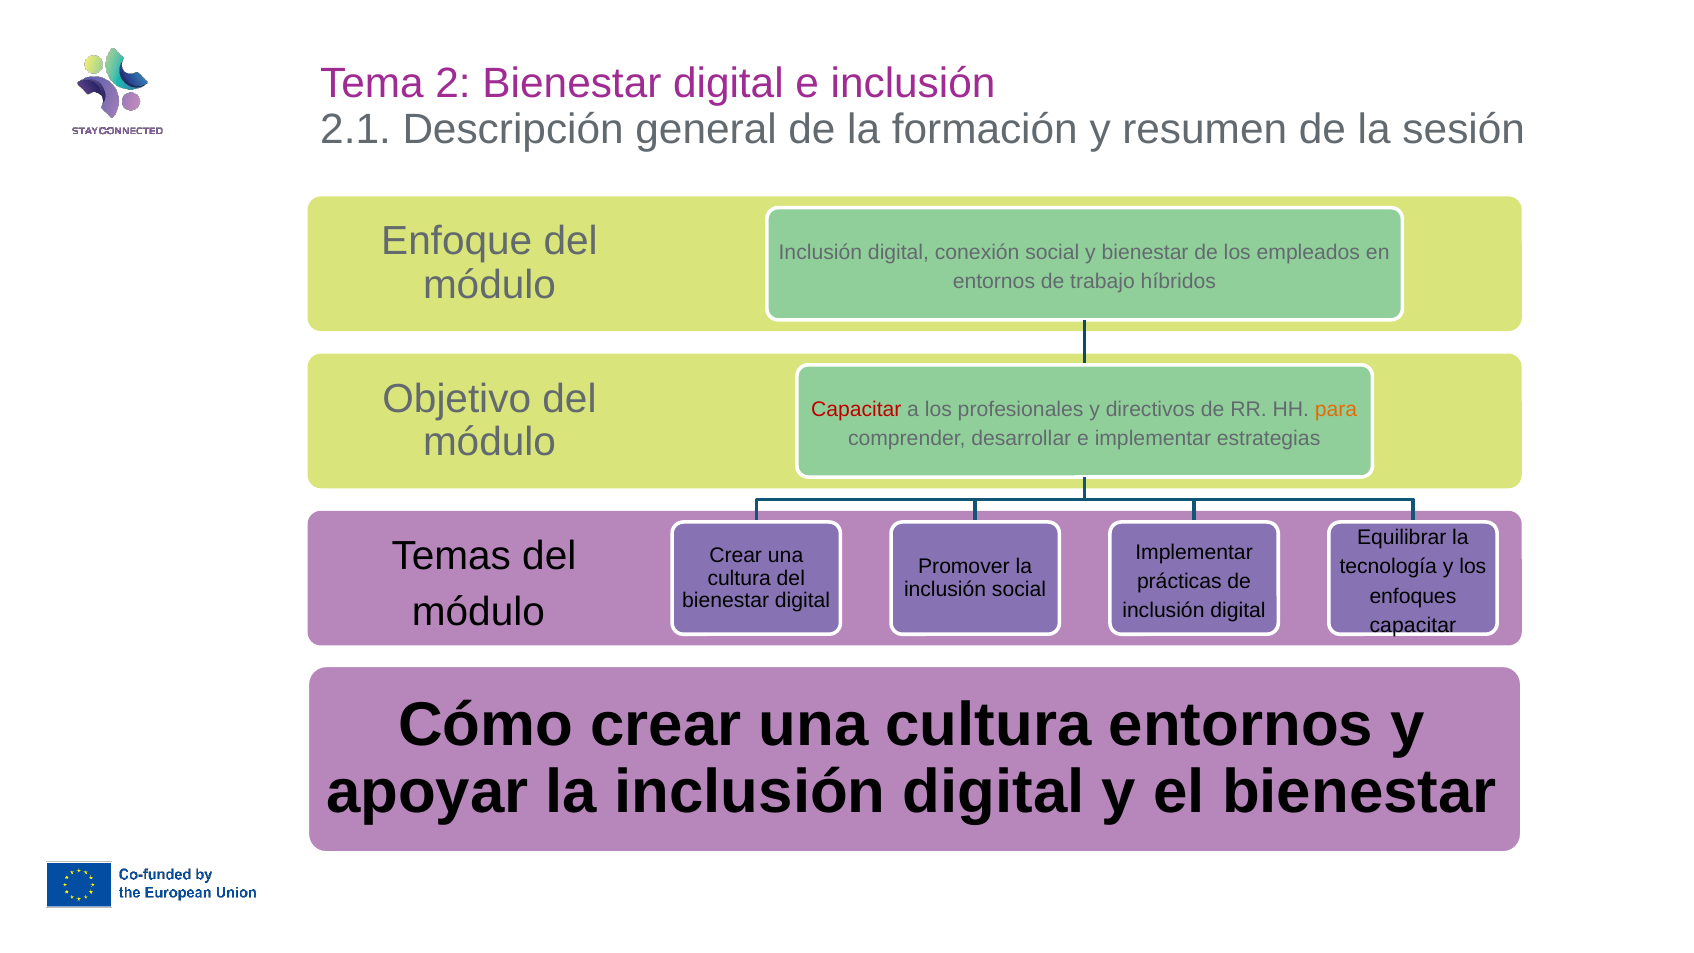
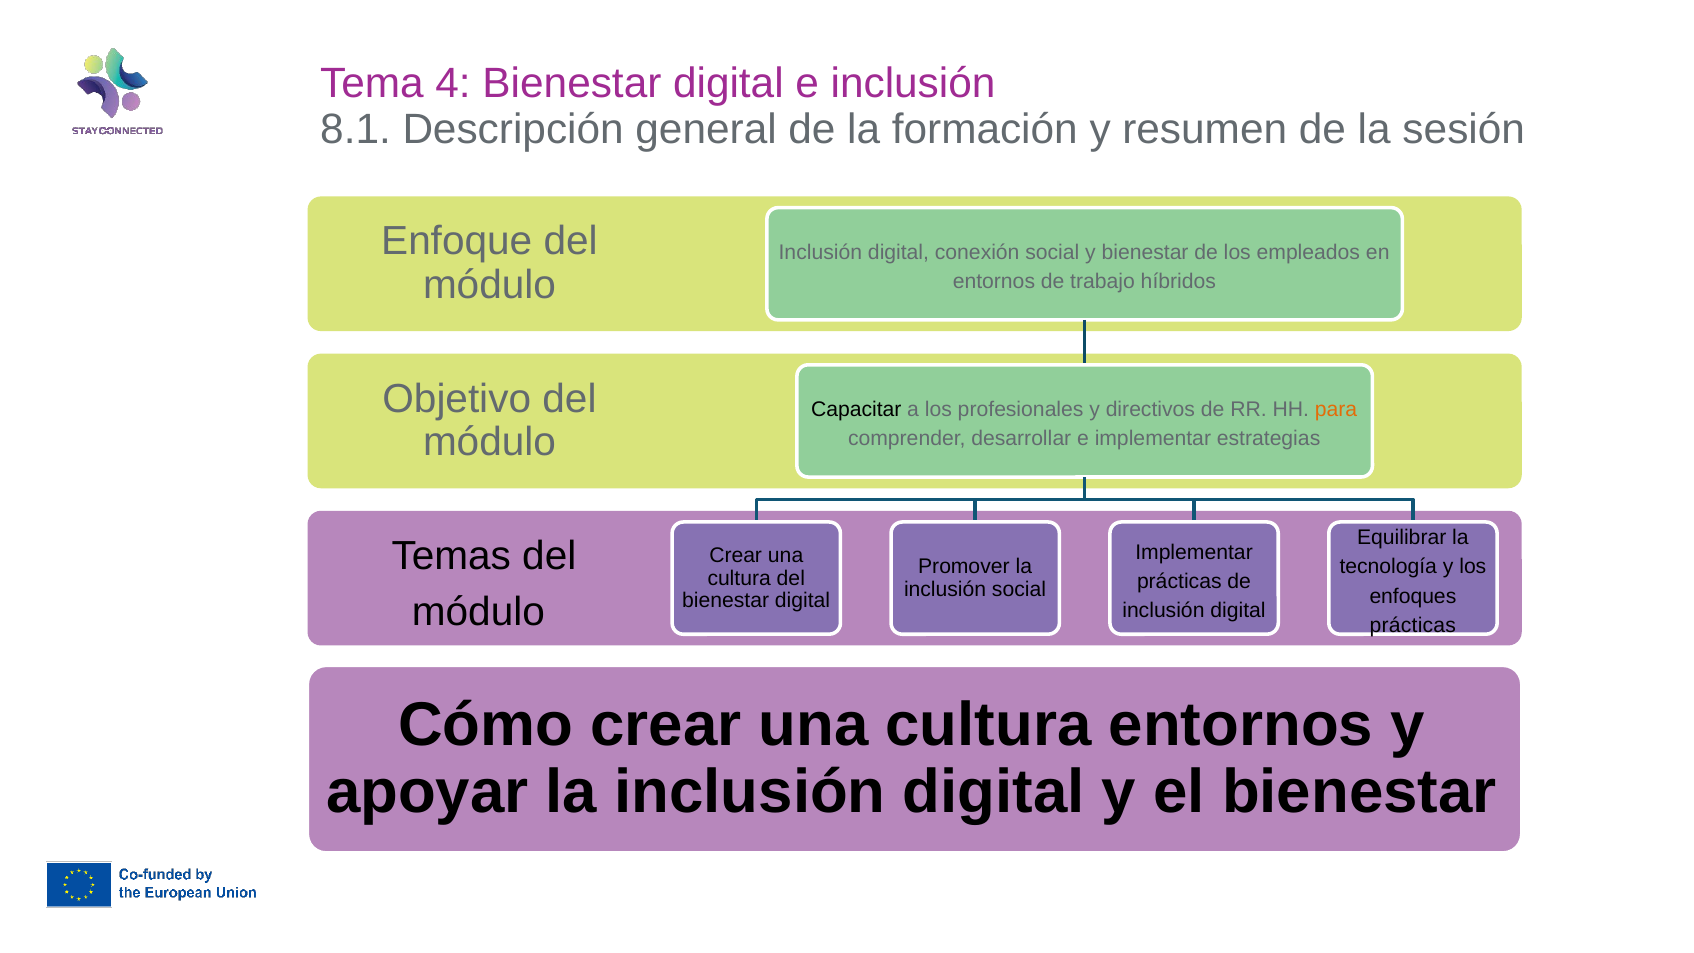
2: 2 -> 4
2.1: 2.1 -> 8.1
Capacitar at (856, 410) colour: red -> black
capacitar at (1413, 625): capacitar -> prácticas
